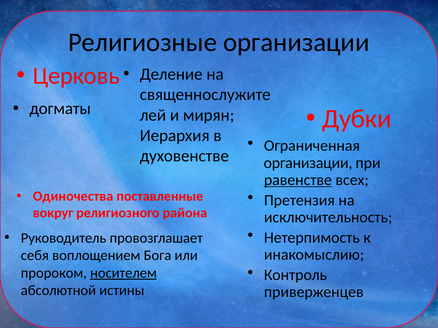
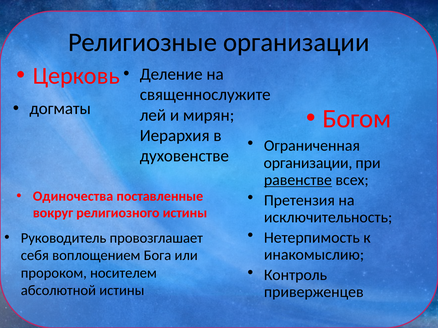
Дубки: Дубки -> Богом
религиозного района: района -> истины
носителем underline: present -> none
